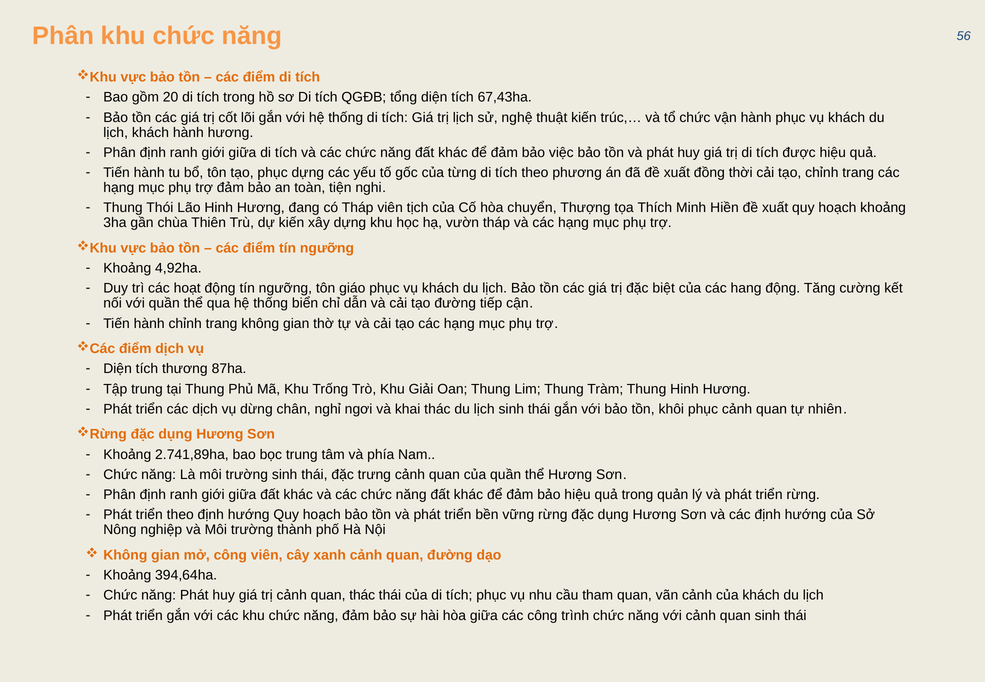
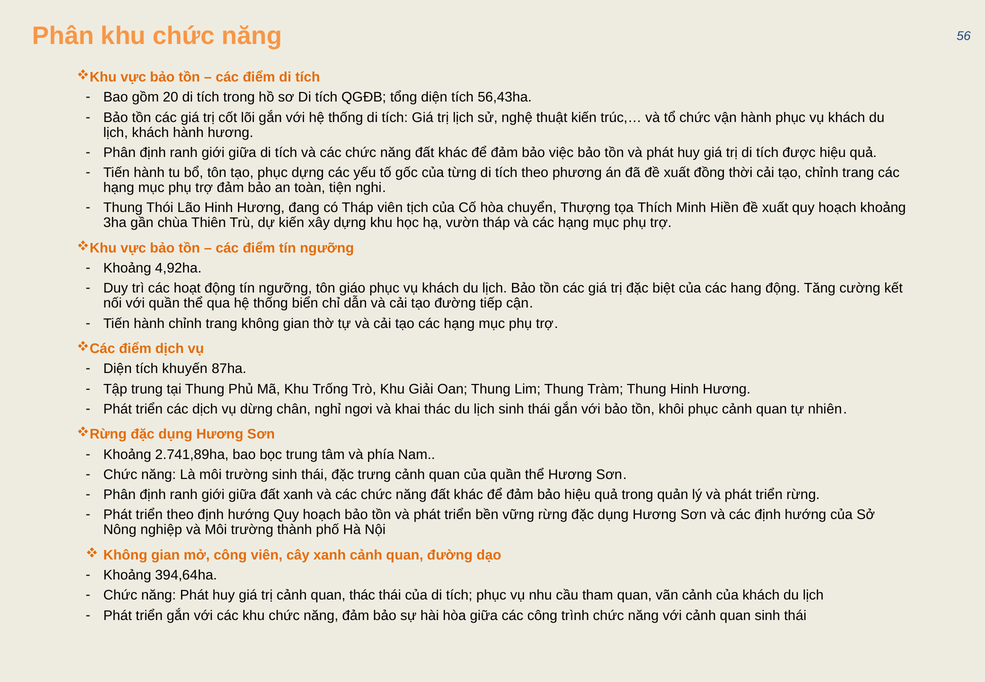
67,43ha: 67,43ha -> 56,43ha
thương: thương -> khuyến
giữa đất khác: khác -> xanh
